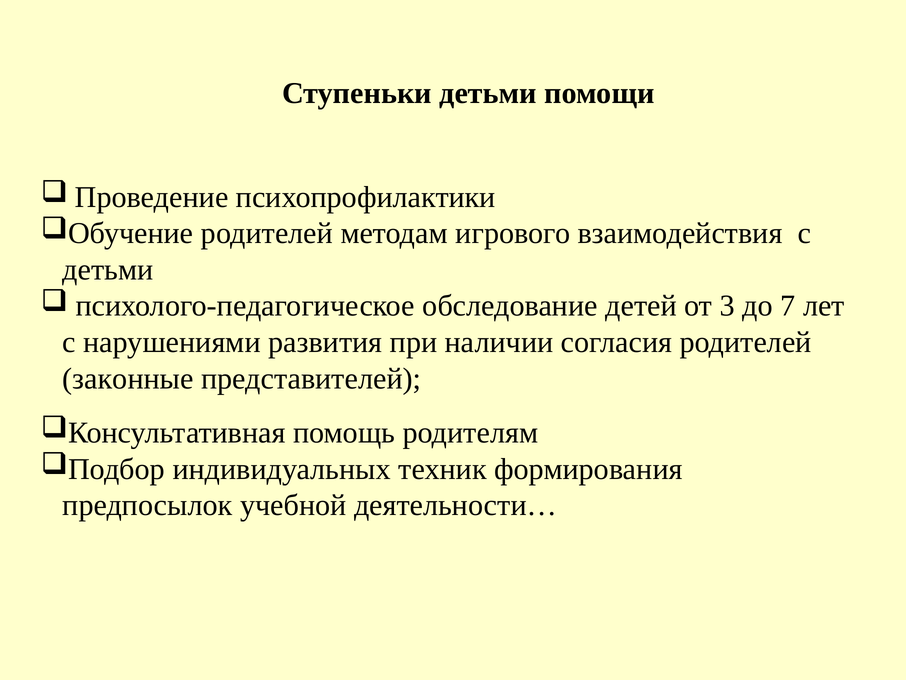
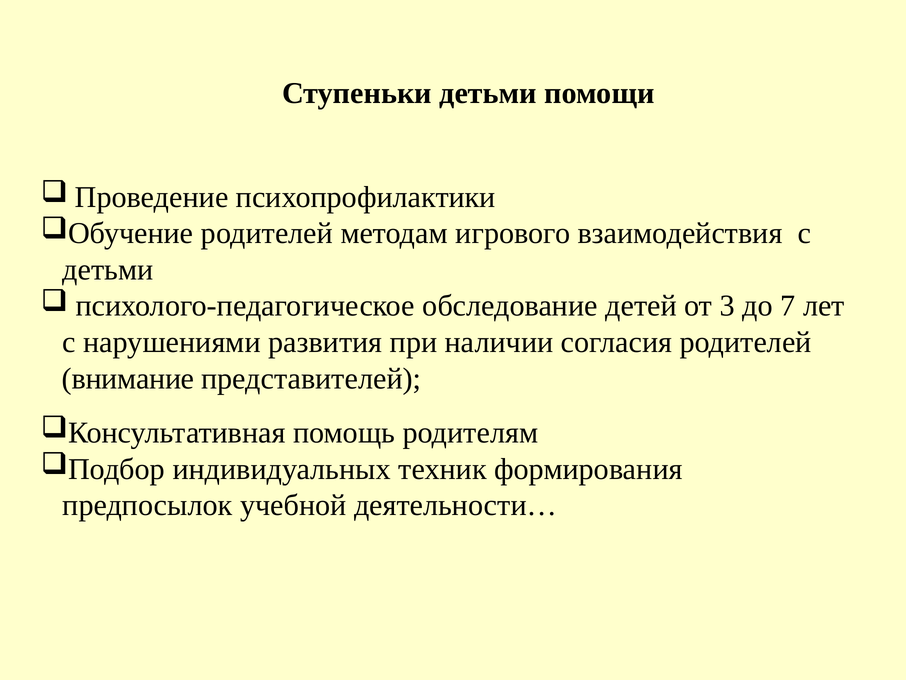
законные: законные -> внимание
